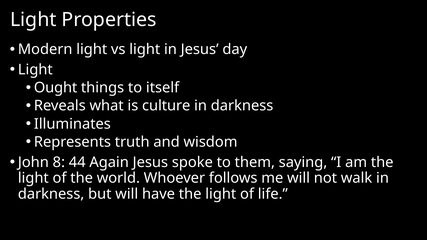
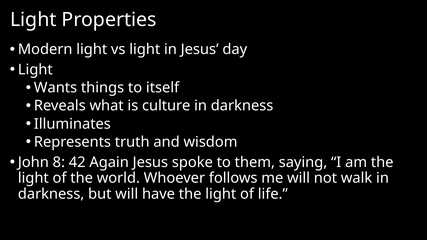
Ought: Ought -> Wants
44: 44 -> 42
